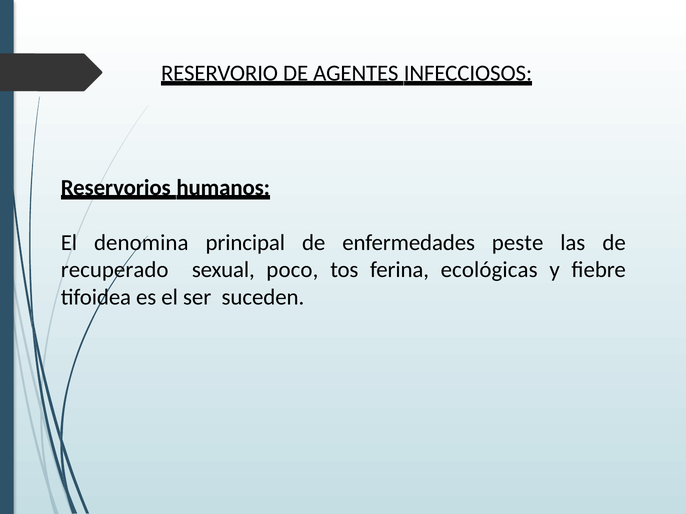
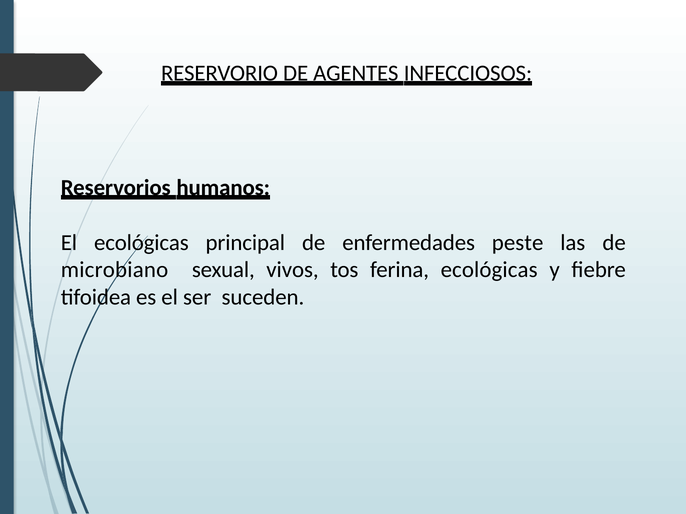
El denomina: denomina -> ecológicas
recuperado: recuperado -> microbiano
poco: poco -> vivos
